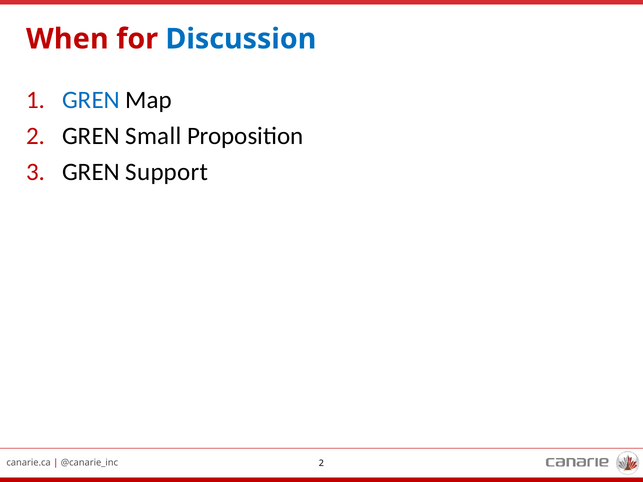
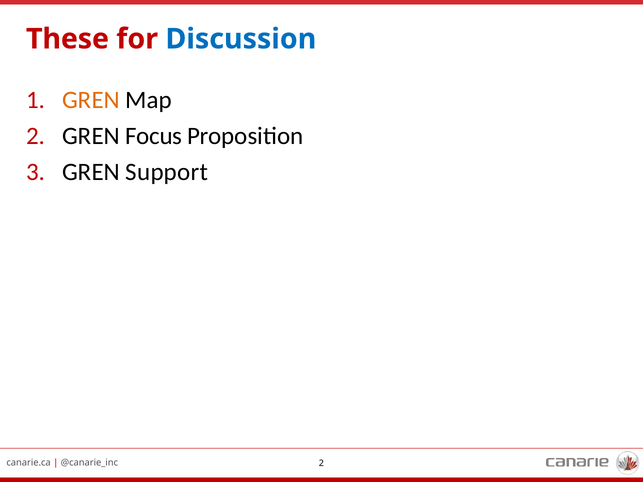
When: When -> These
GREN at (91, 100) colour: blue -> orange
Small: Small -> Focus
